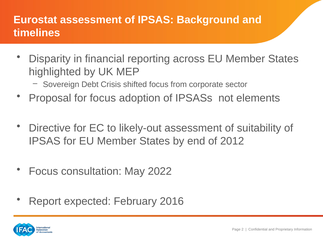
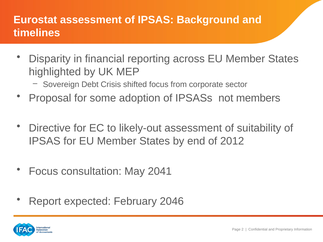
for focus: focus -> some
elements: elements -> members
2022: 2022 -> 2041
2016: 2016 -> 2046
